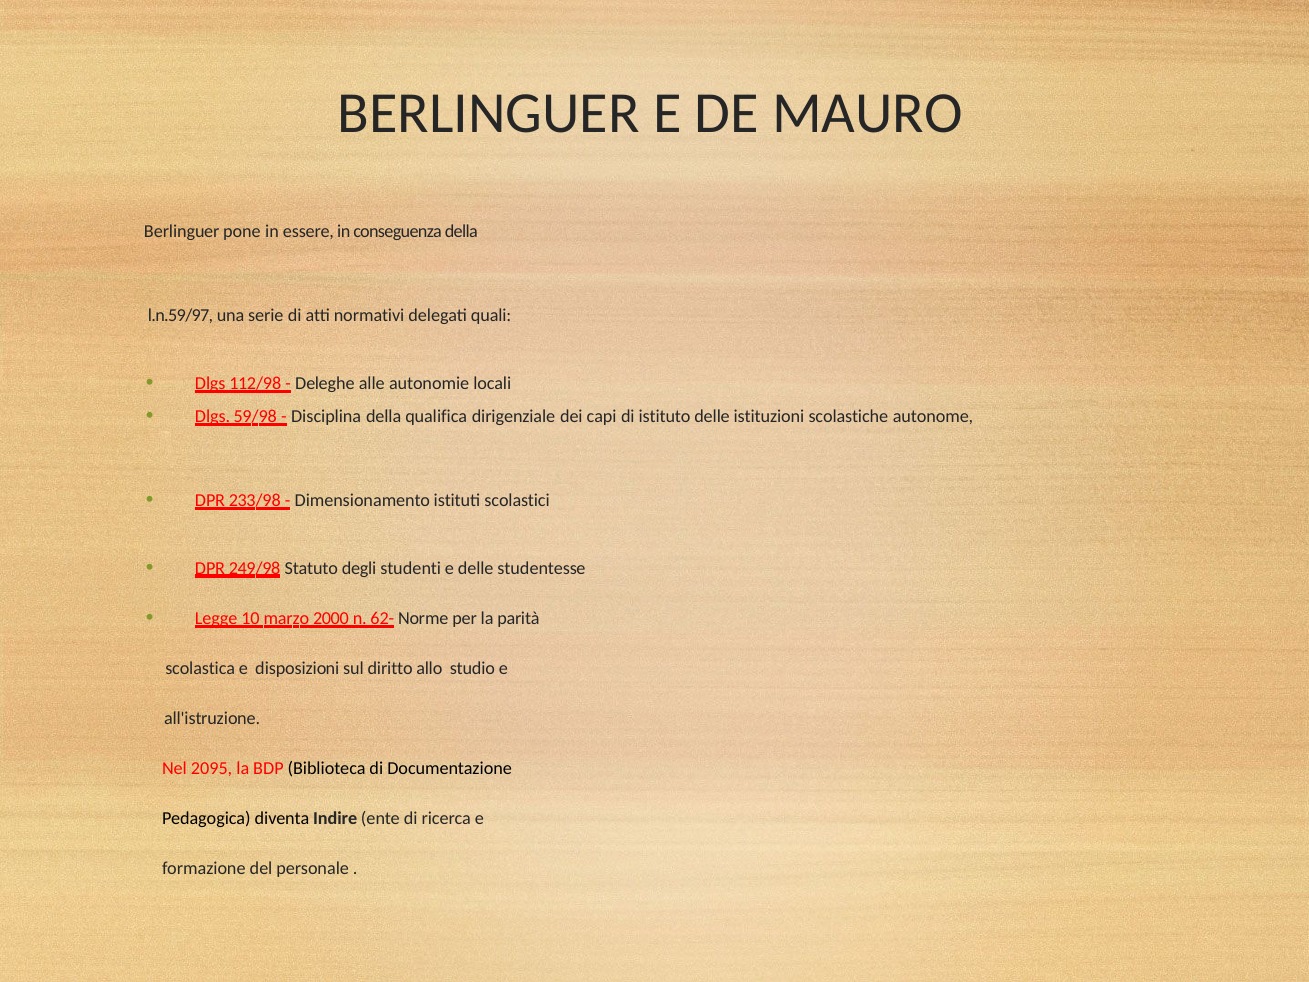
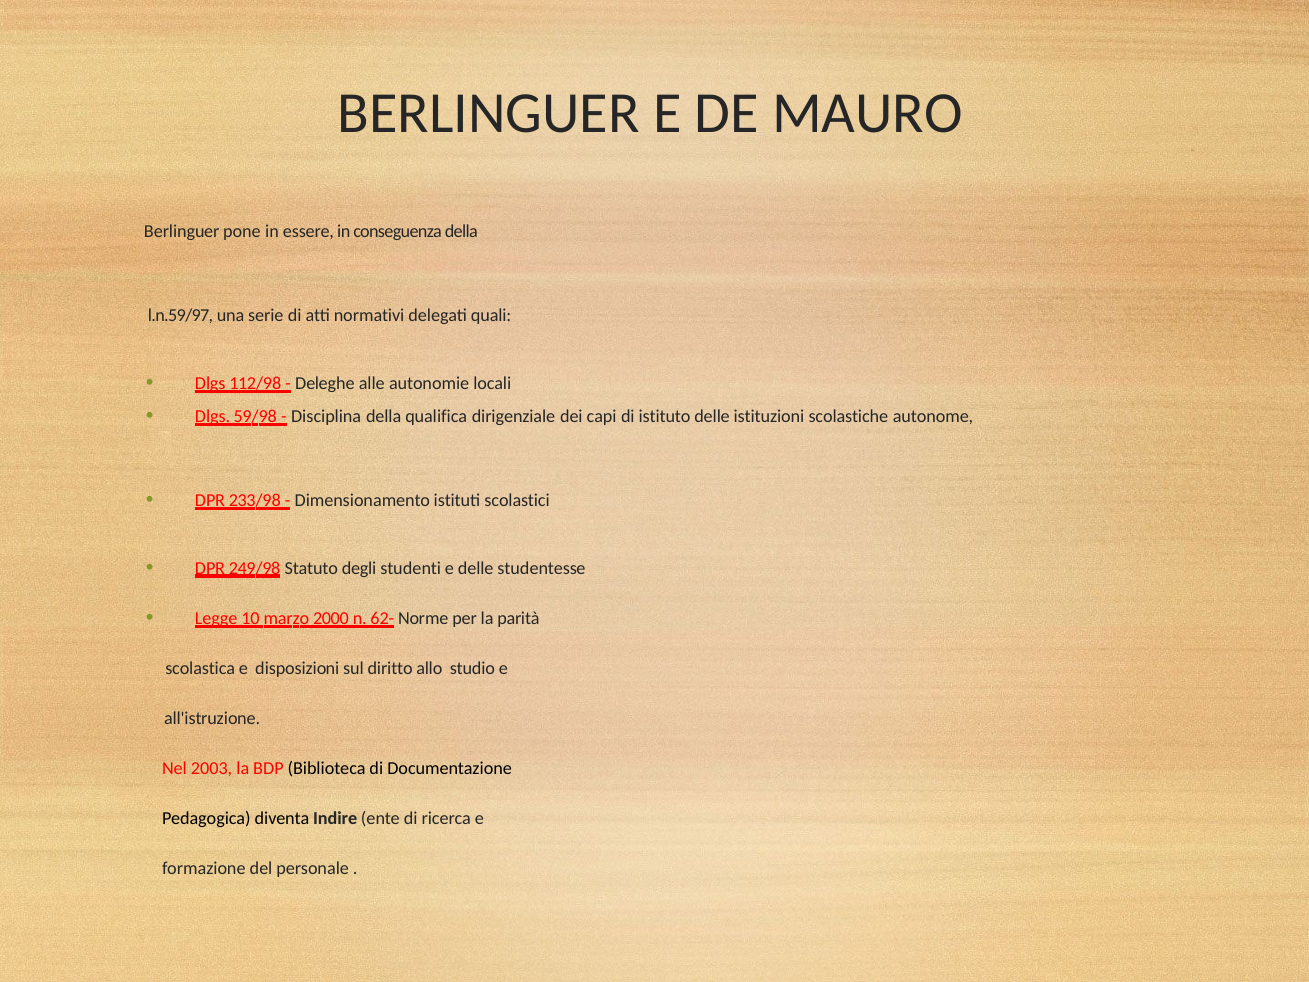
2095: 2095 -> 2003
